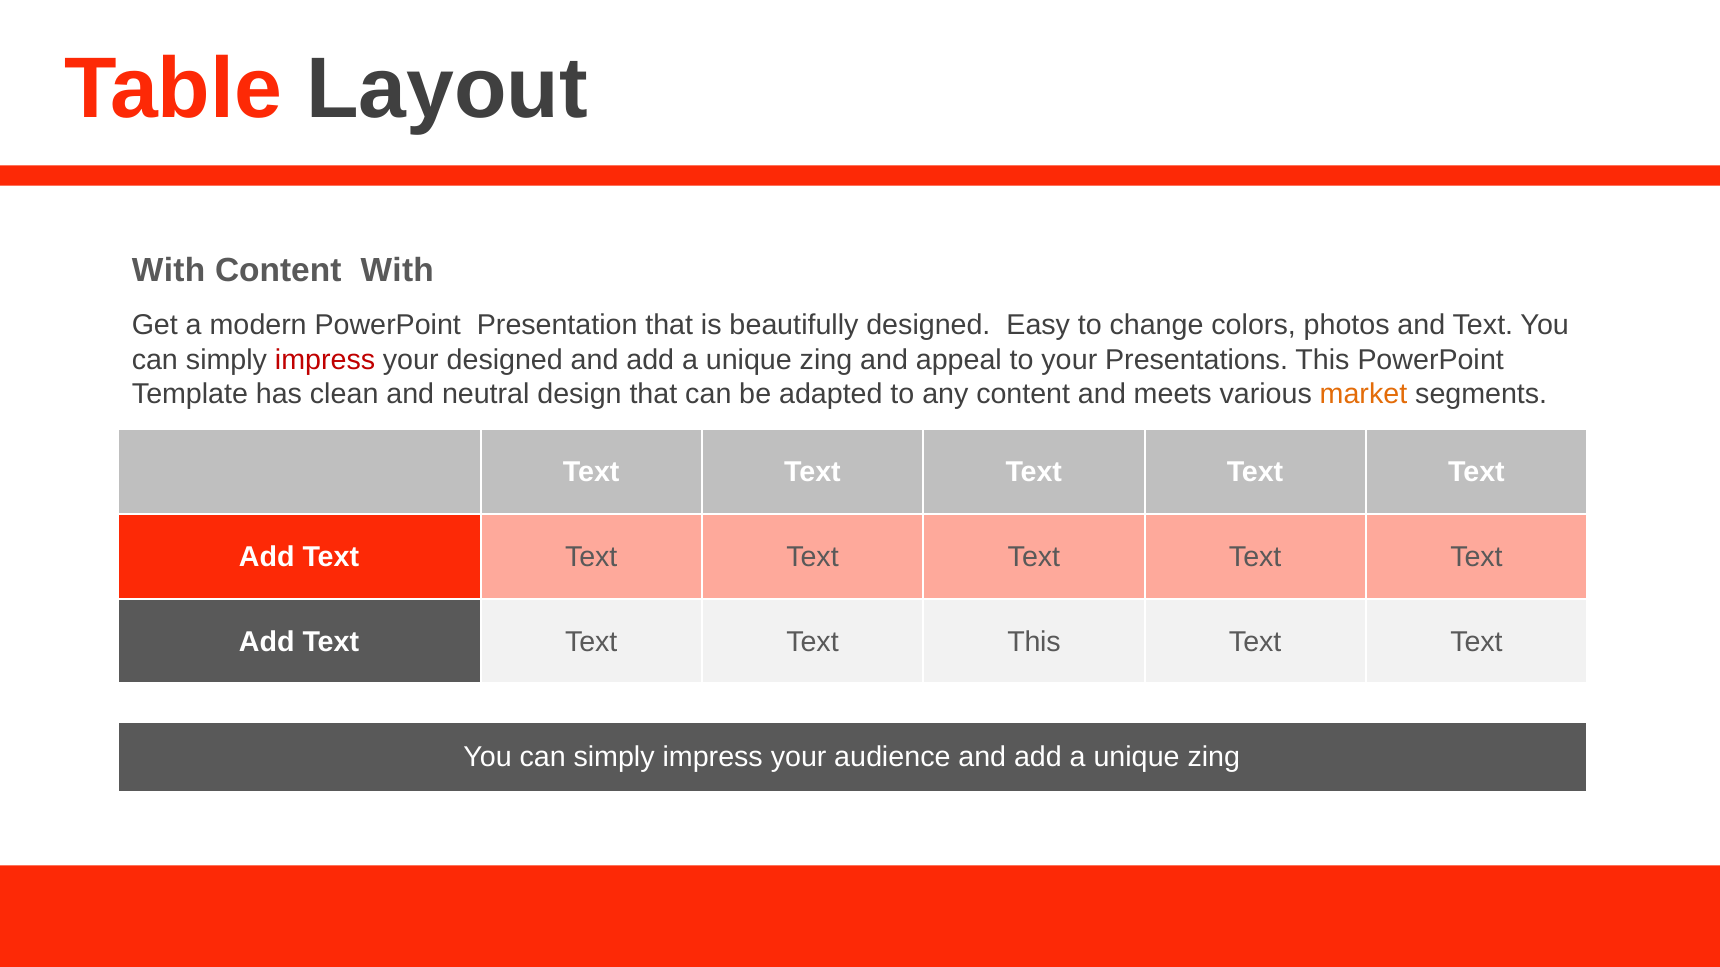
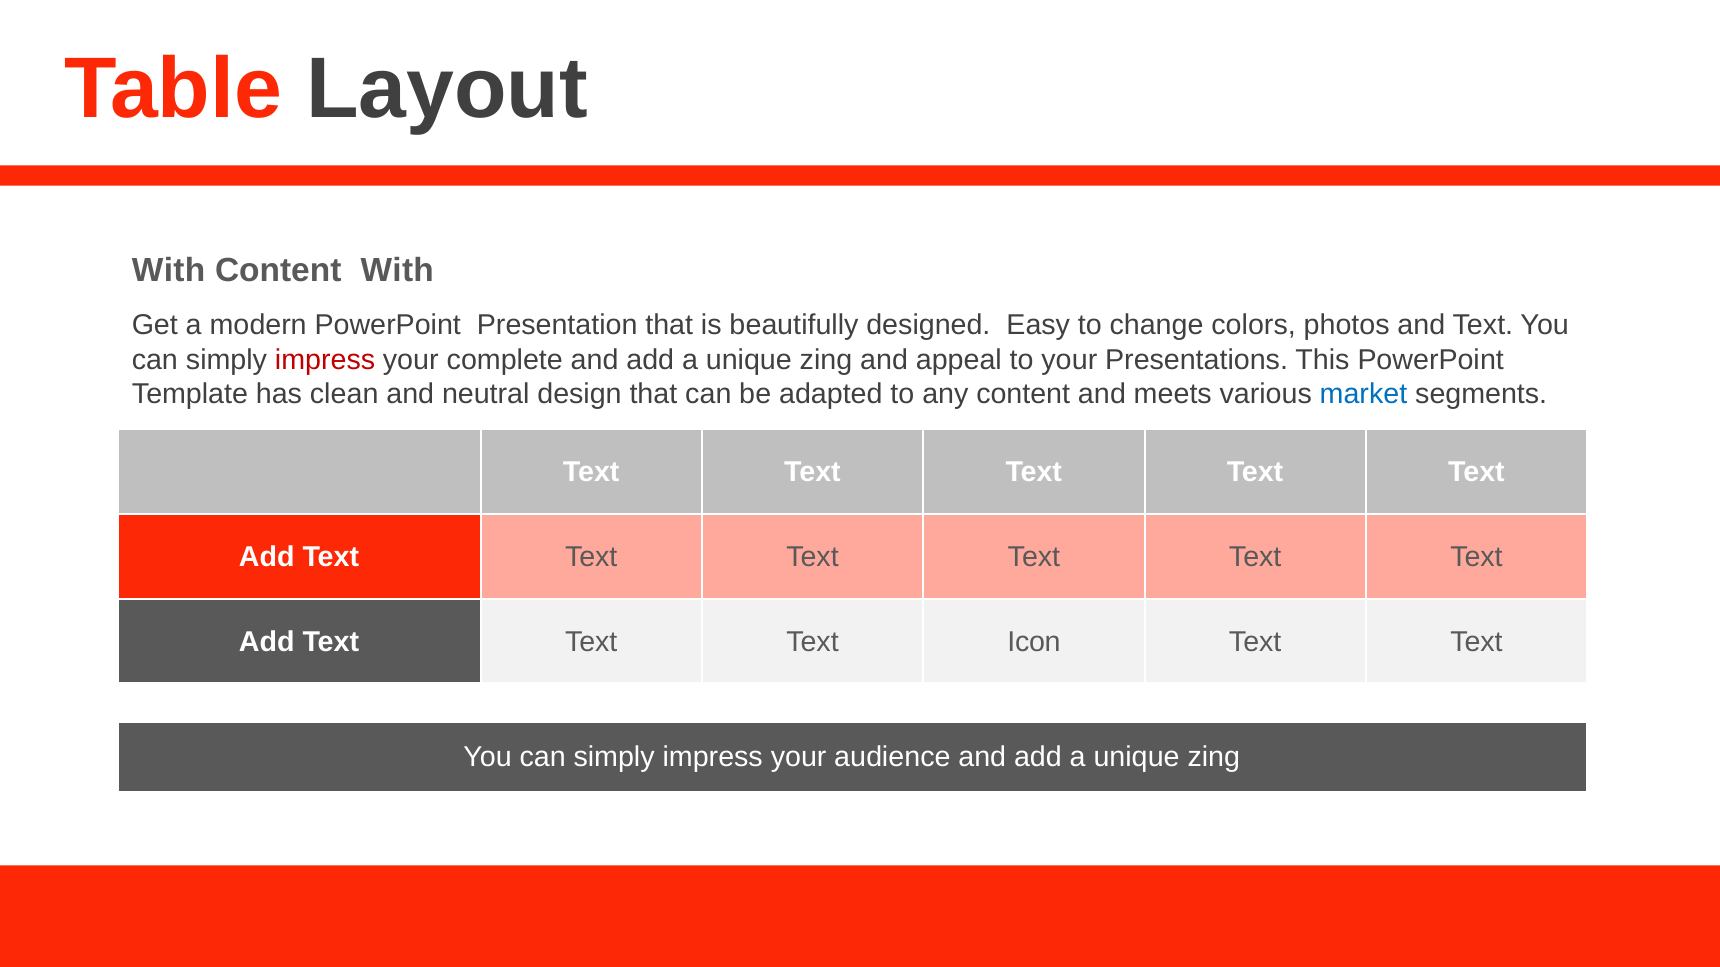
your designed: designed -> complete
market colour: orange -> blue
Text This: This -> Icon
